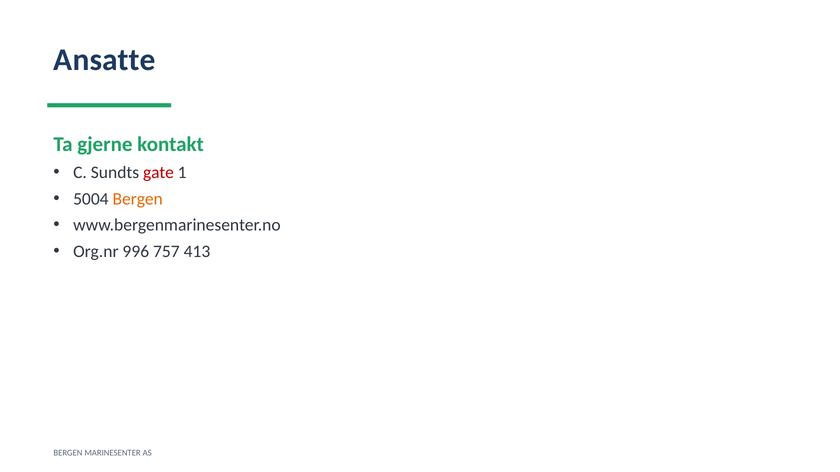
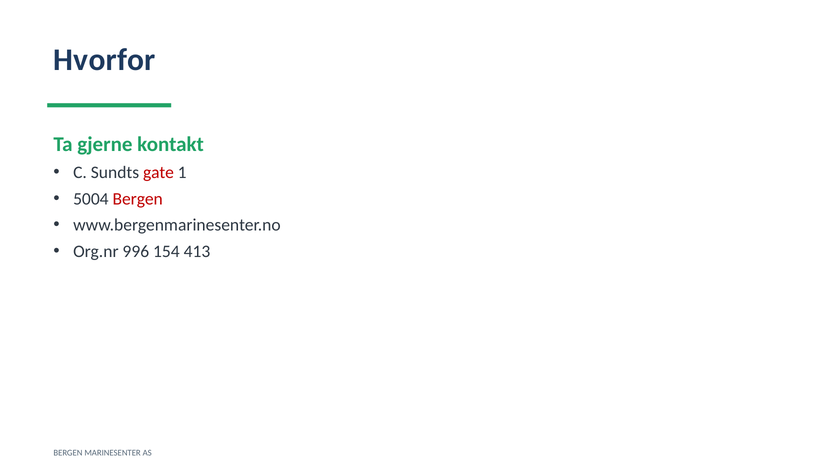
Ansatte: Ansatte -> Hvorfor
Bergen at (138, 199) colour: orange -> red
757: 757 -> 154
